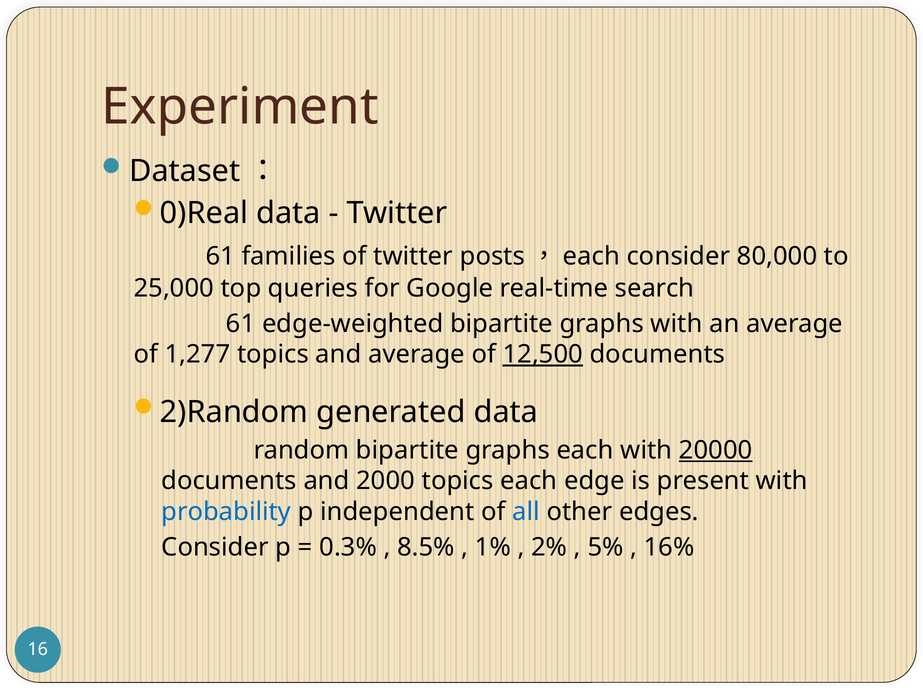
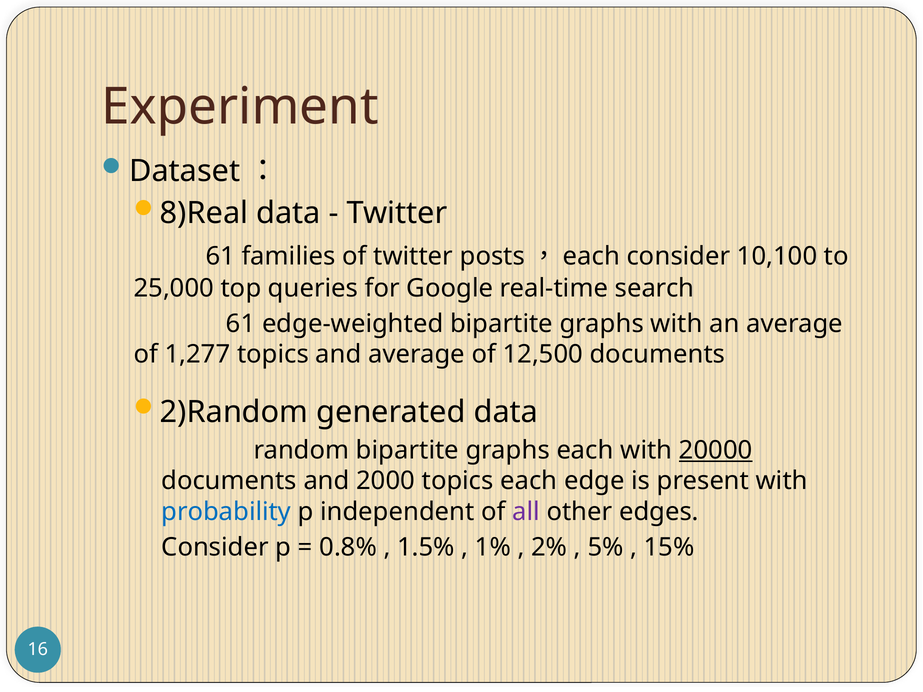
0)Real: 0)Real -> 8)Real
80,000: 80,000 -> 10,100
12,500 underline: present -> none
all colour: blue -> purple
0.3%: 0.3% -> 0.8%
8.5%: 8.5% -> 1.5%
16%: 16% -> 15%
